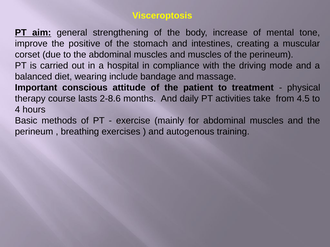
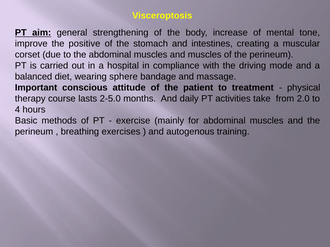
include: include -> sphere
2-8.6: 2-8.6 -> 2-5.0
4.5: 4.5 -> 2.0
